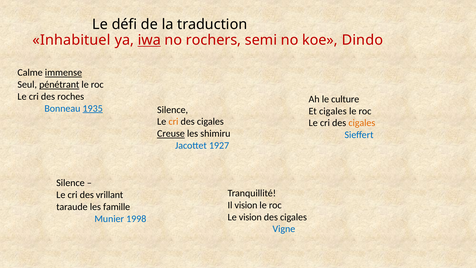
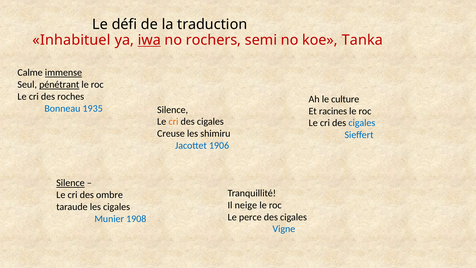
Dindo: Dindo -> Tanka
1935 underline: present -> none
Et cigales: cigales -> racines
cigales at (362, 123) colour: orange -> blue
Creuse underline: present -> none
1927: 1927 -> 1906
Silence at (70, 183) underline: none -> present
vrillant: vrillant -> ombre
Il vision: vision -> neige
les famille: famille -> cigales
Le vision: vision -> perce
1998: 1998 -> 1908
